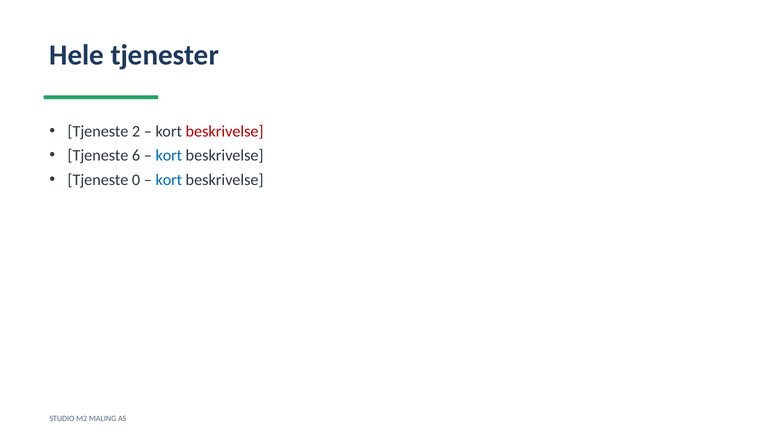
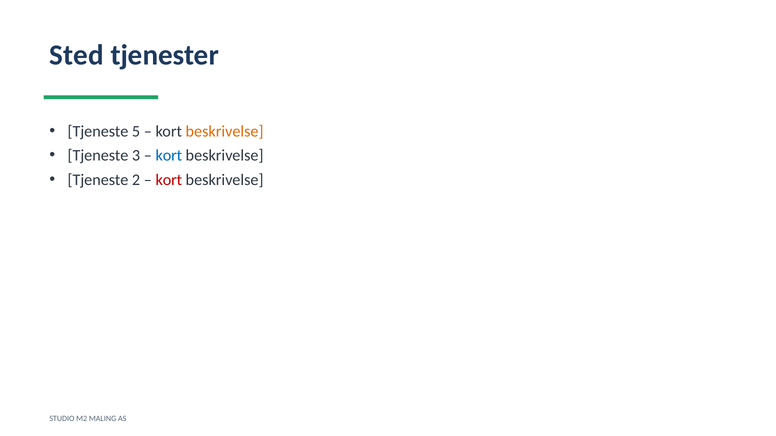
Hele: Hele -> Sted
2: 2 -> 5
beskrivelse at (225, 131) colour: red -> orange
6: 6 -> 3
0: 0 -> 2
kort at (169, 180) colour: blue -> red
